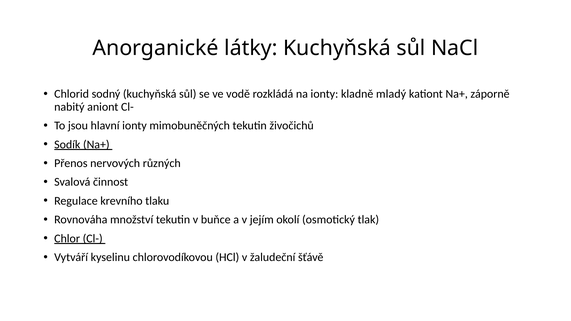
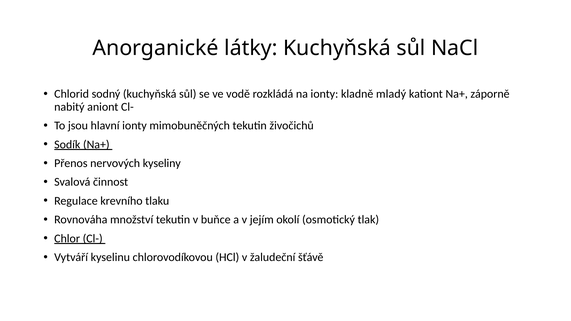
různých: různých -> kyseliny
